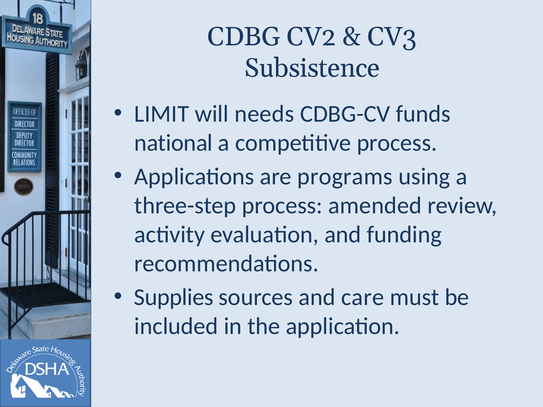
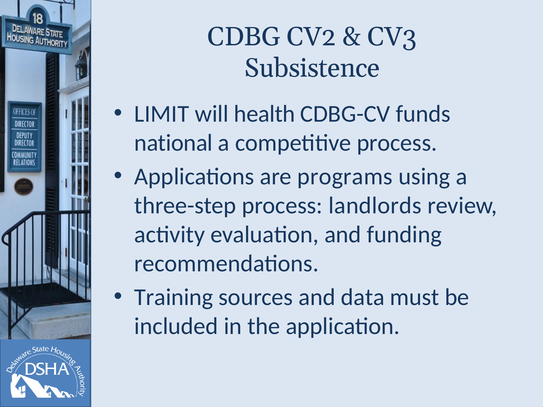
needs: needs -> health
amended: amended -> landlords
Supplies: Supplies -> Training
care: care -> data
